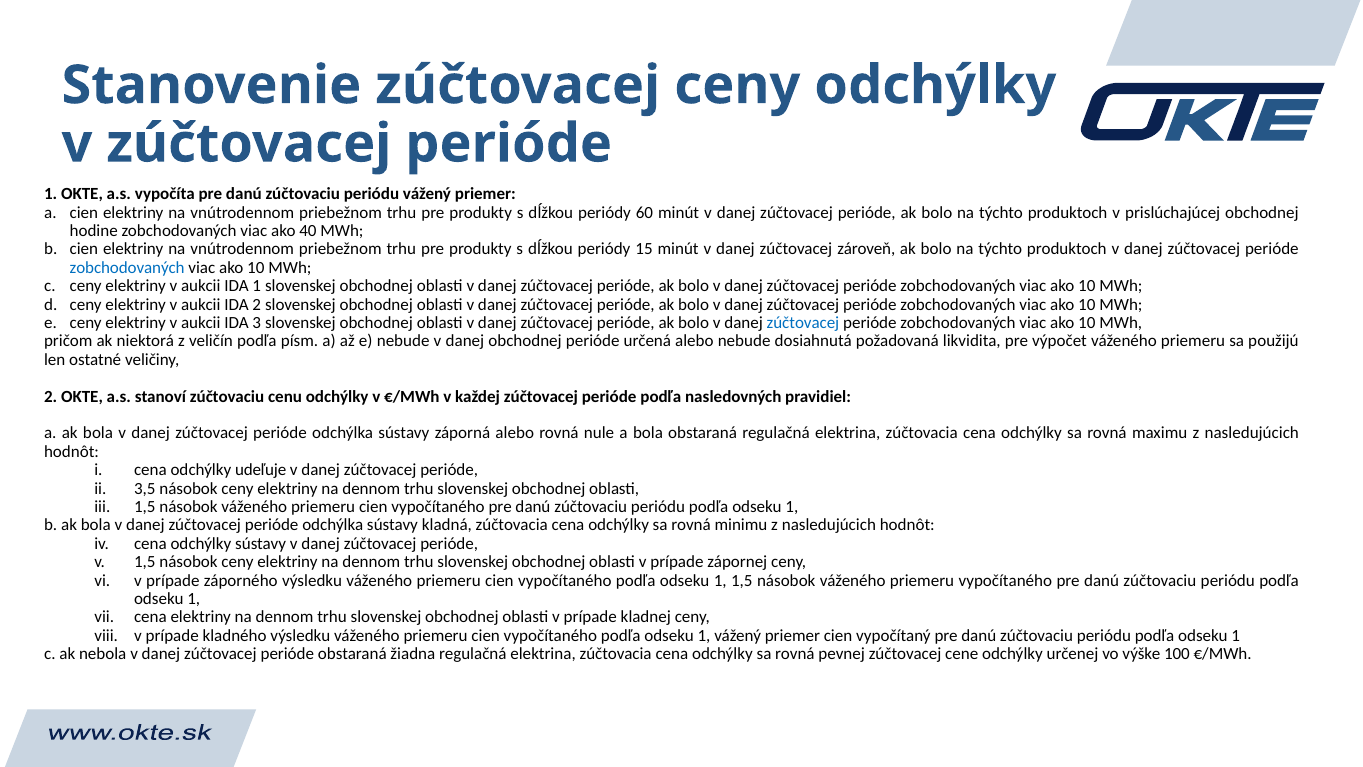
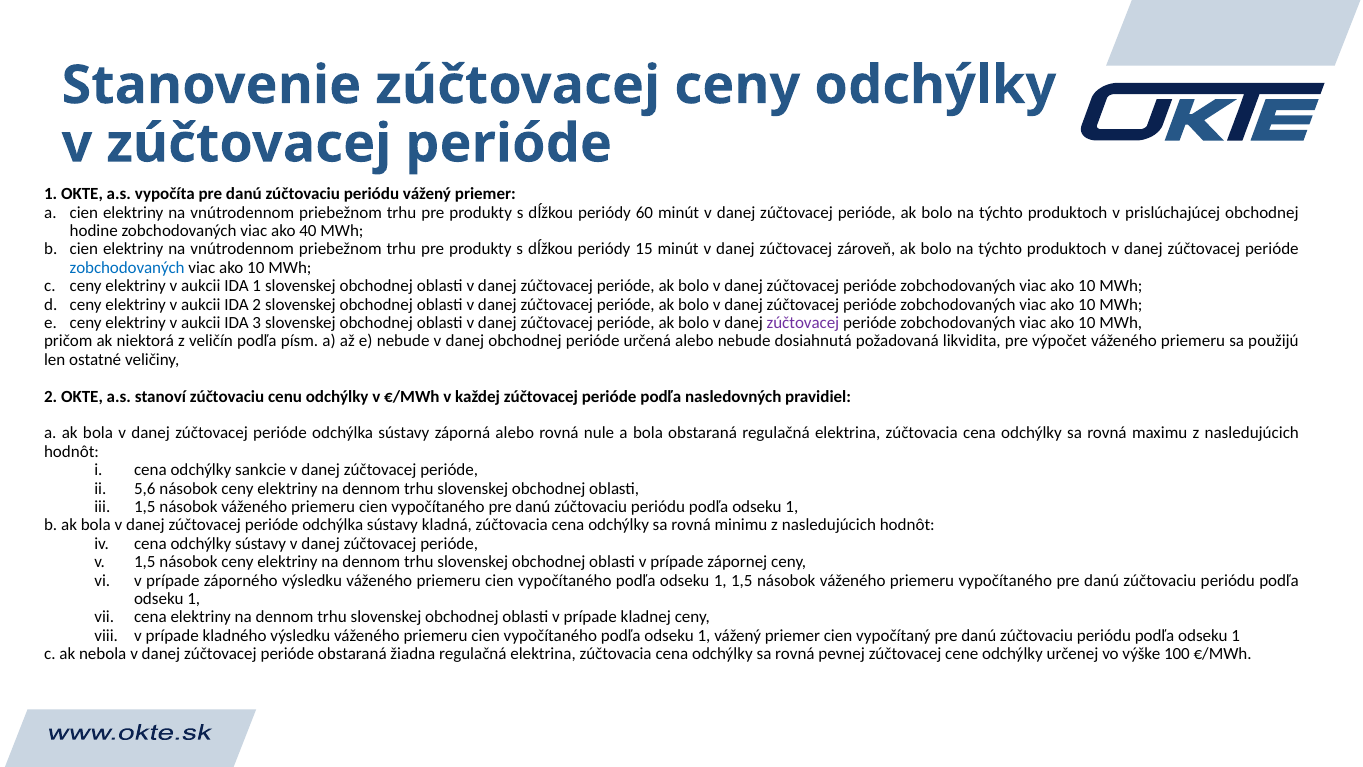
zúčtovacej at (803, 323) colour: blue -> purple
udeľuje: udeľuje -> sankcie
3,5: 3,5 -> 5,6
